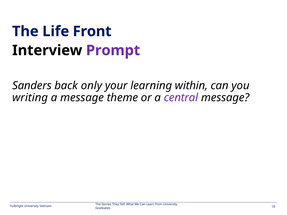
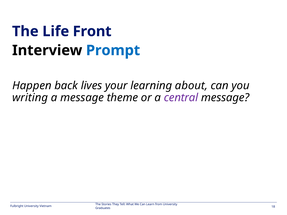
Prompt colour: purple -> blue
Sanders: Sanders -> Happen
only: only -> lives
within: within -> about
